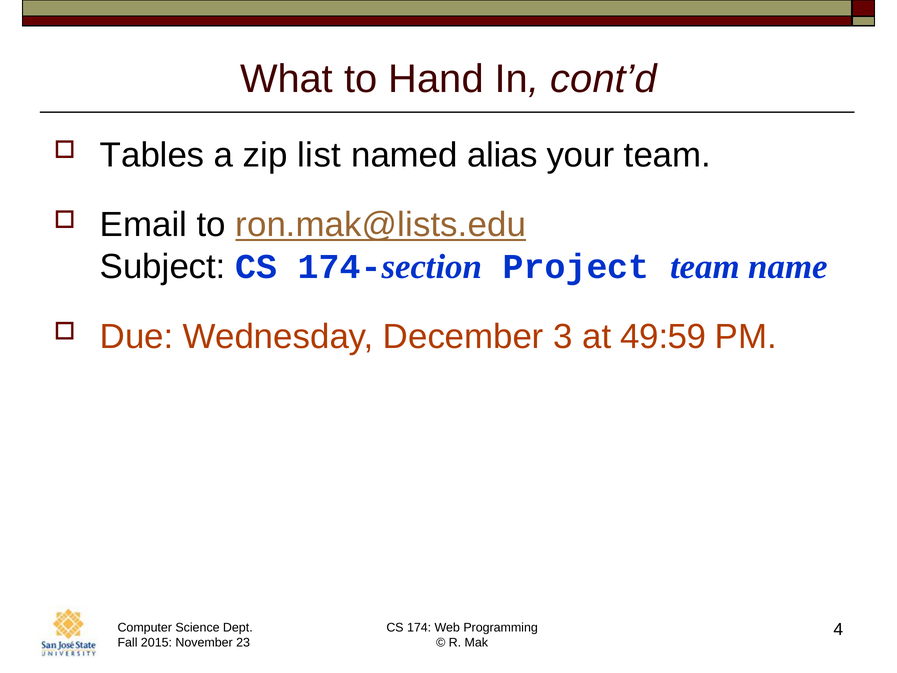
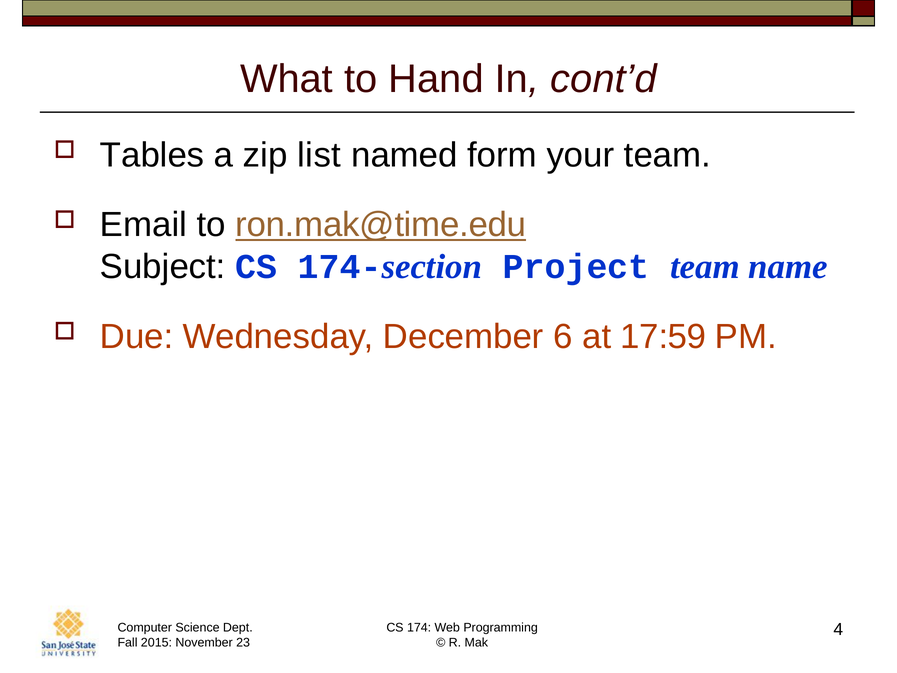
alias: alias -> form
ron.mak@lists.edu: ron.mak@lists.edu -> ron.mak@time.edu
3: 3 -> 6
49:59: 49:59 -> 17:59
